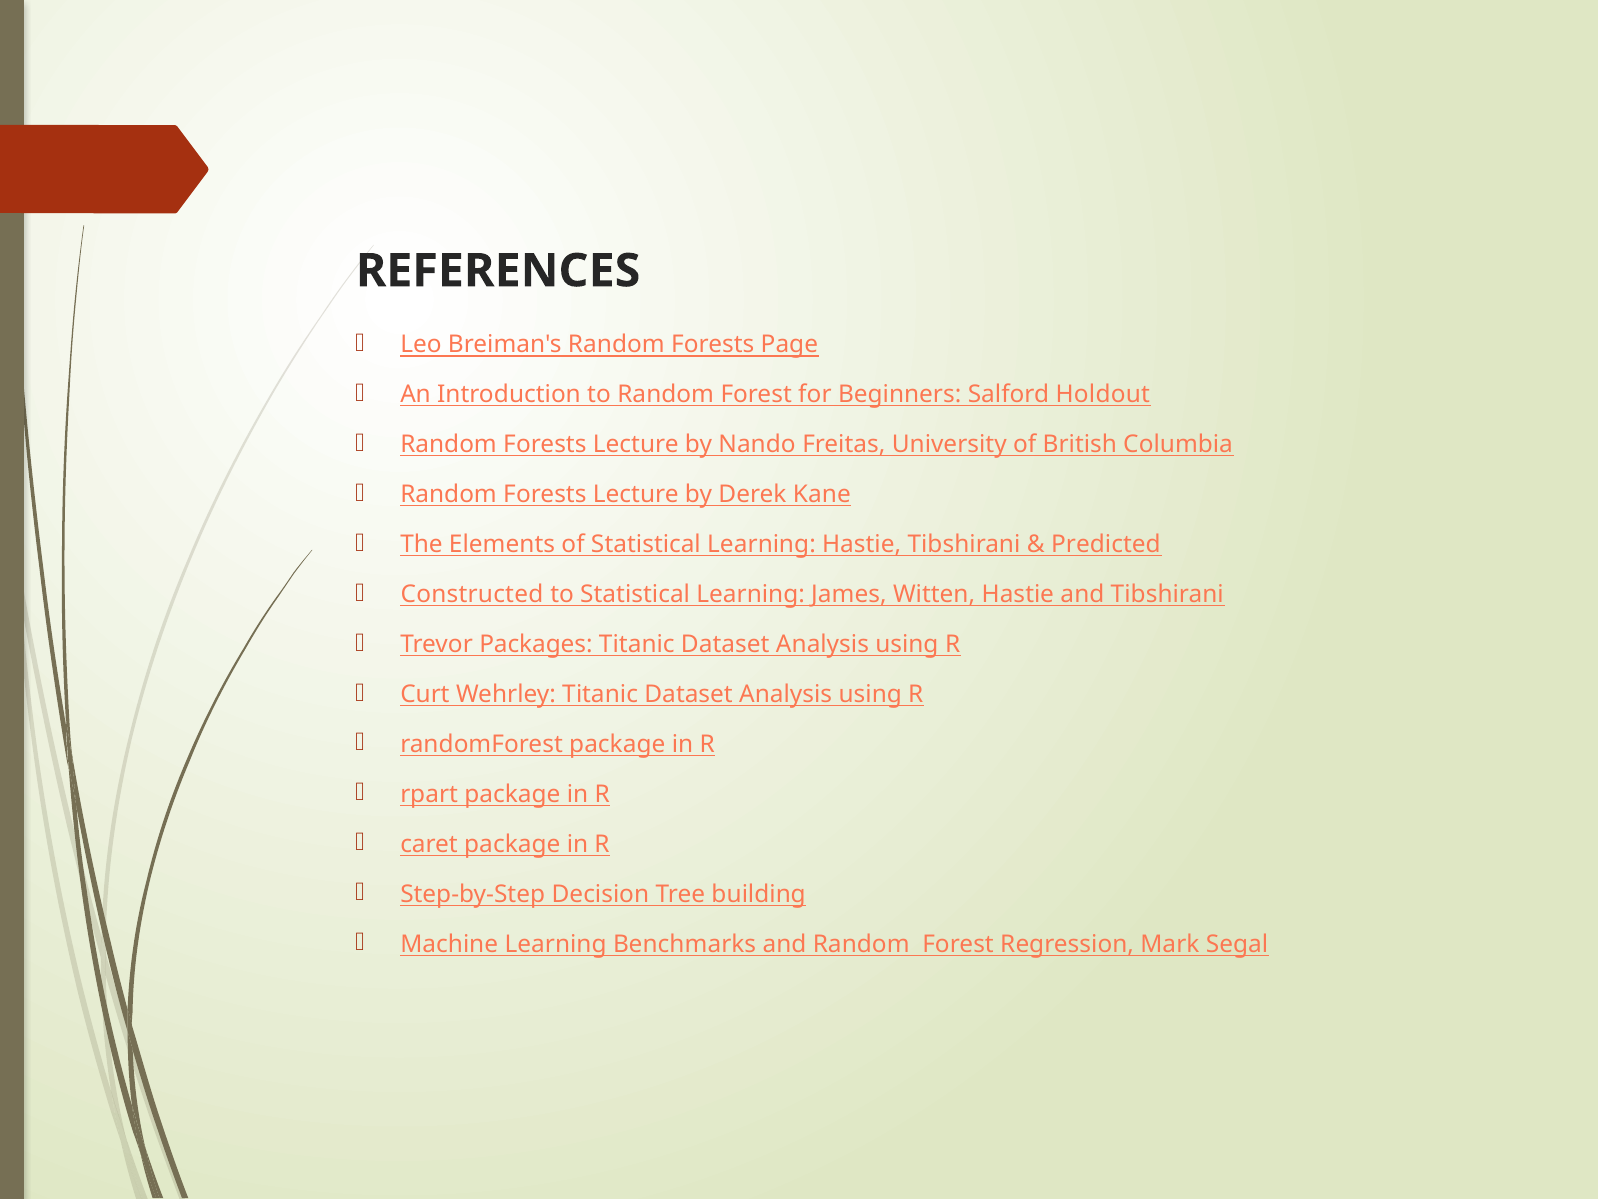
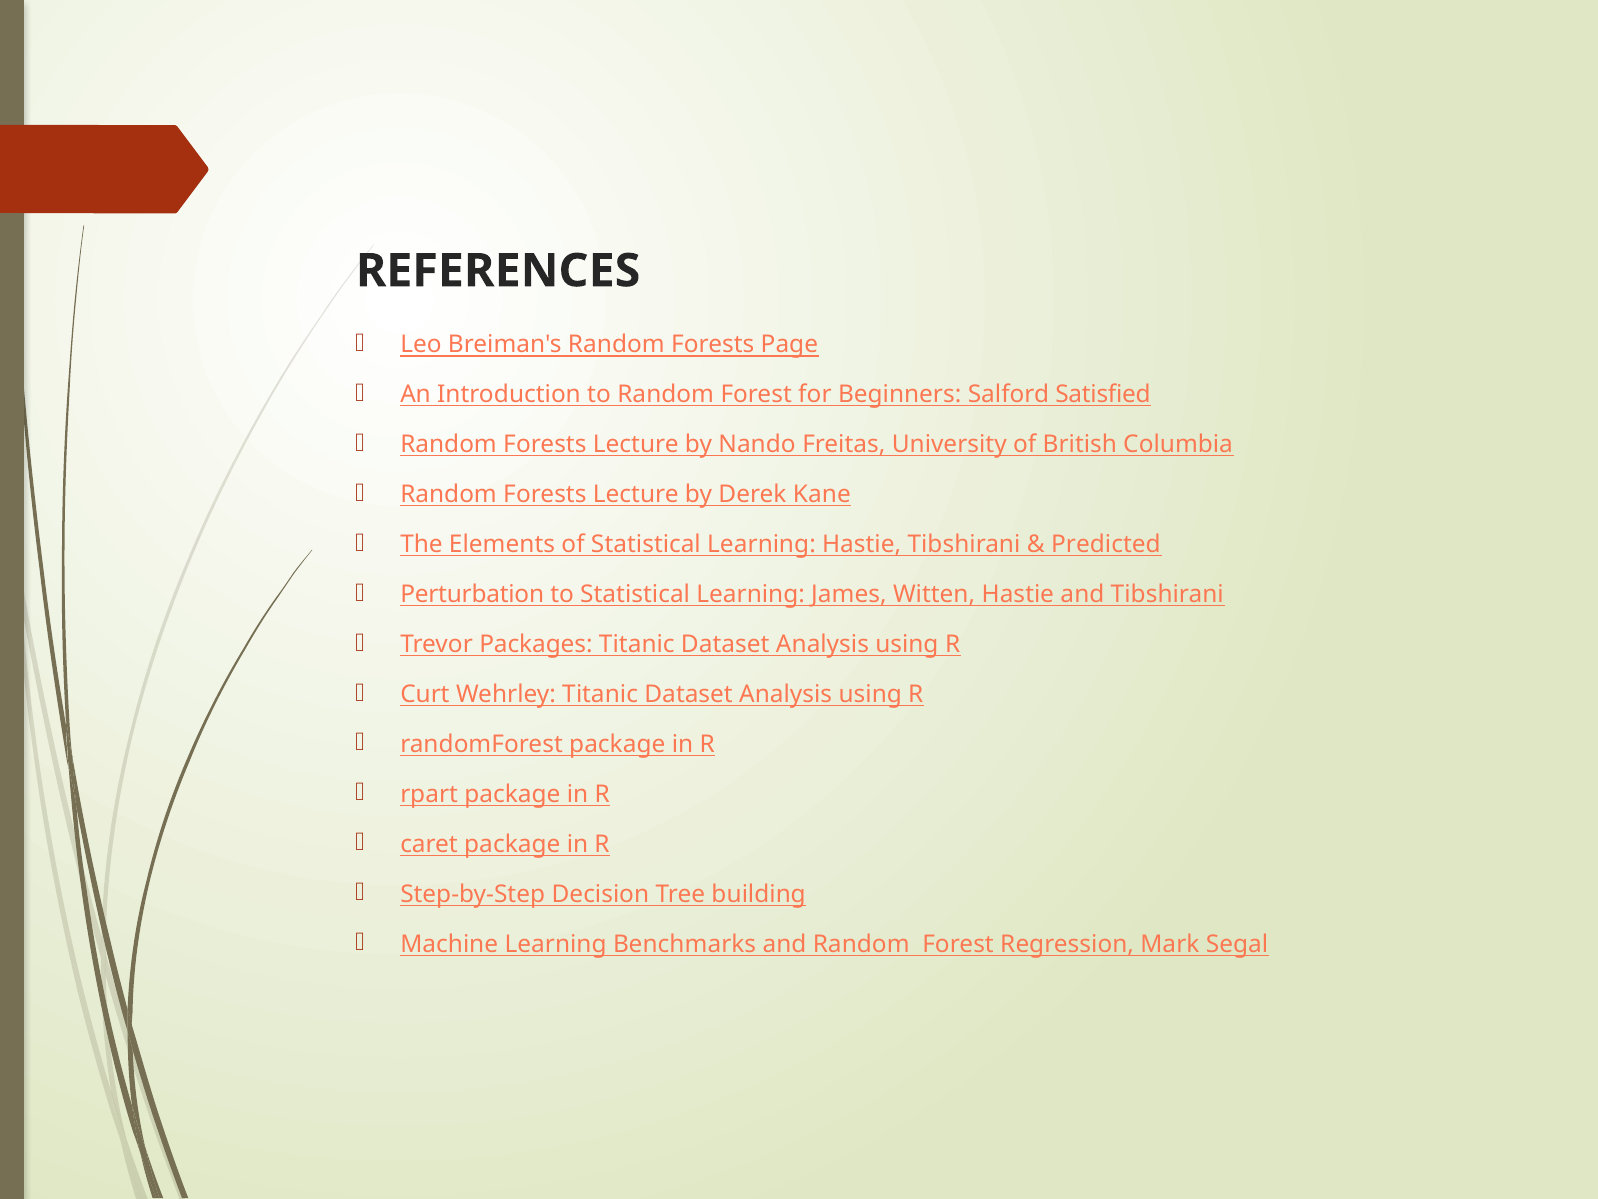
Holdout: Holdout -> Satisfied
Constructed: Constructed -> Perturbation
